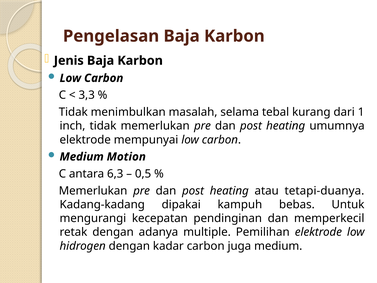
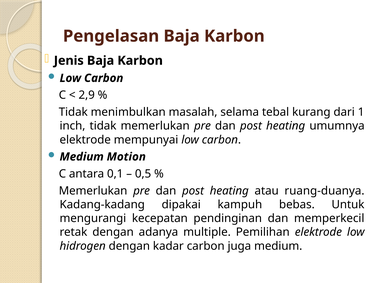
3,3: 3,3 -> 2,9
6,3: 6,3 -> 0,1
tetapi-duanya: tetapi-duanya -> ruang-duanya
